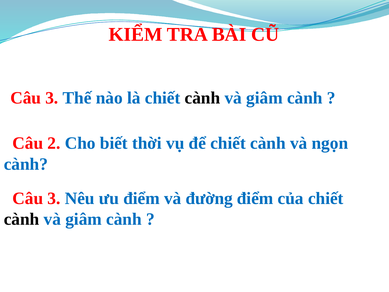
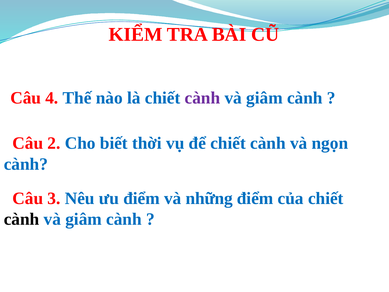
3 at (52, 98): 3 -> 4
cành at (202, 98) colour: black -> purple
đường: đường -> những
